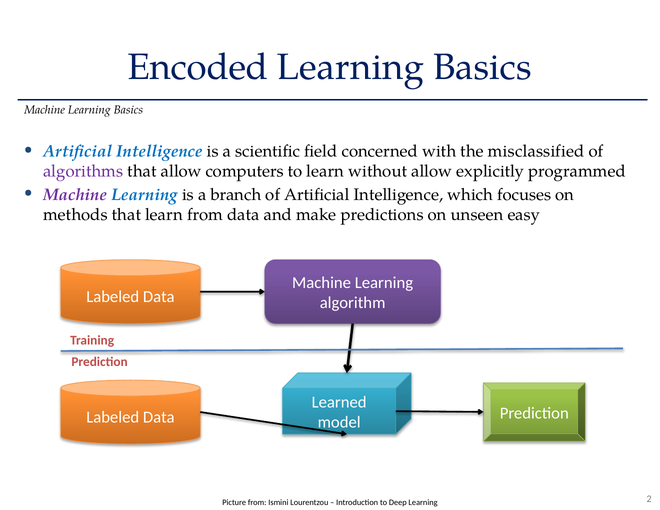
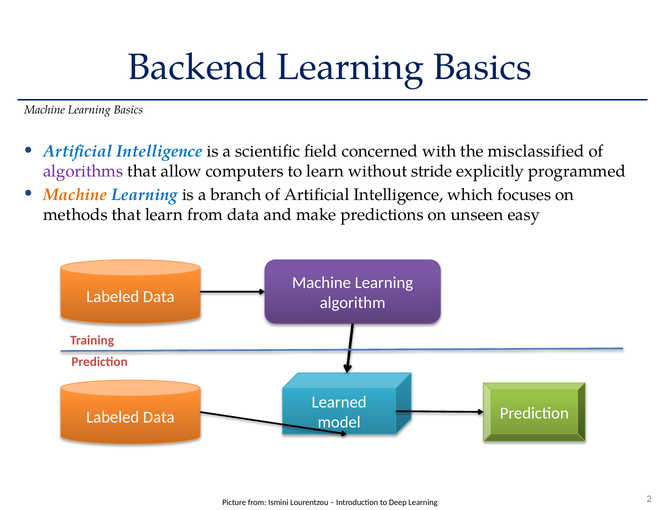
Encoded: Encoded -> Backend
without allow: allow -> stride
Machine at (75, 195) colour: purple -> orange
